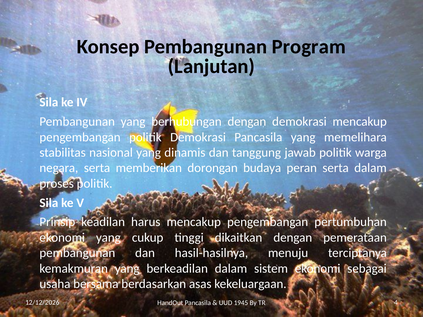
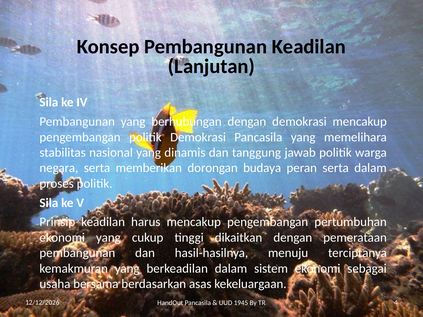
Pembangunan Program: Program -> Keadilan
